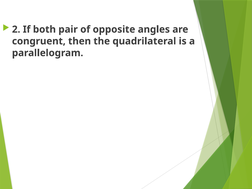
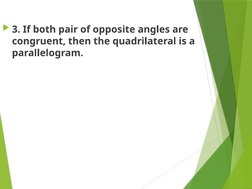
2: 2 -> 3
